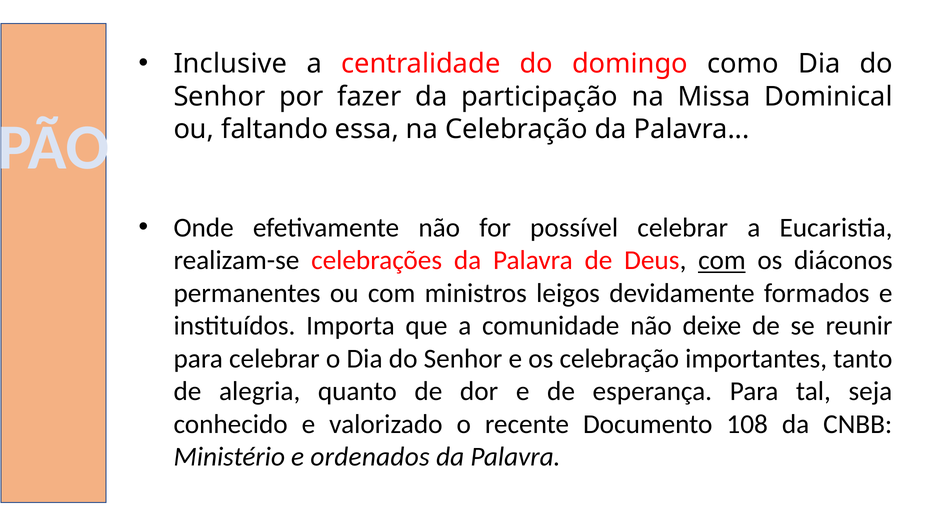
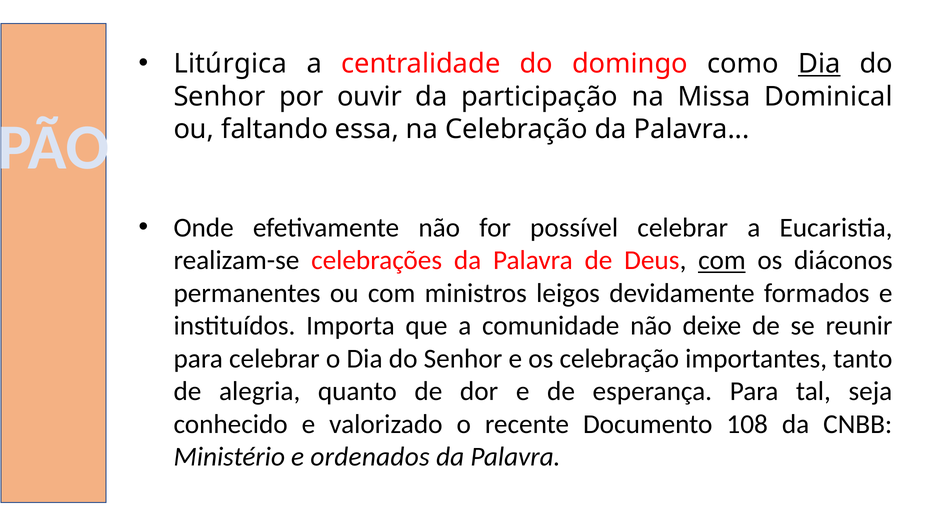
Inclusive: Inclusive -> Litúrgica
Dia at (819, 64) underline: none -> present
fazer: fazer -> ouvir
